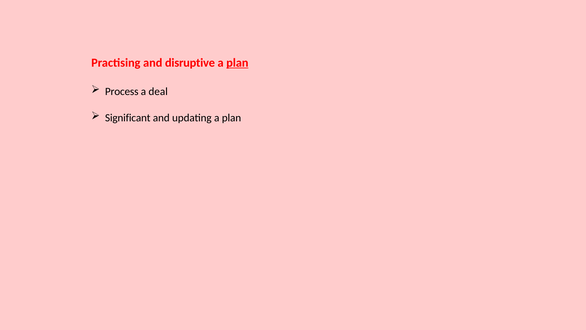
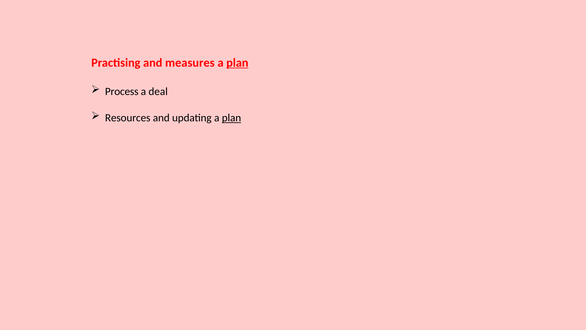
disruptive: disruptive -> measures
Significant: Significant -> Resources
plan at (232, 118) underline: none -> present
